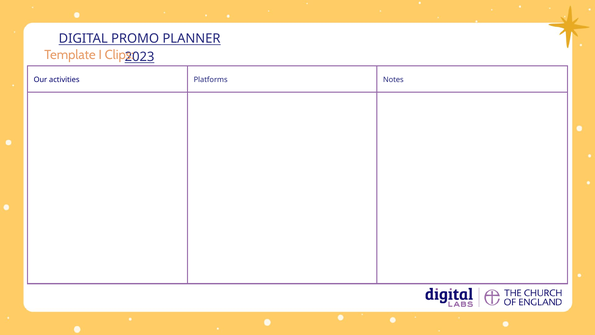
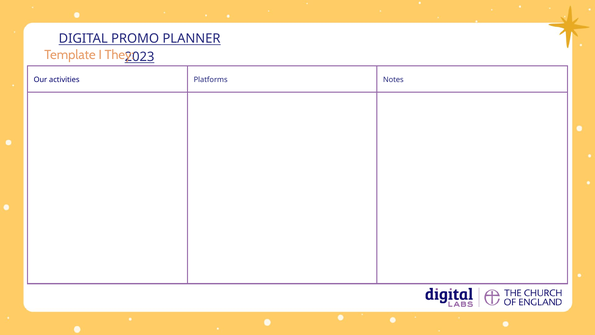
Clips: Clips -> They
